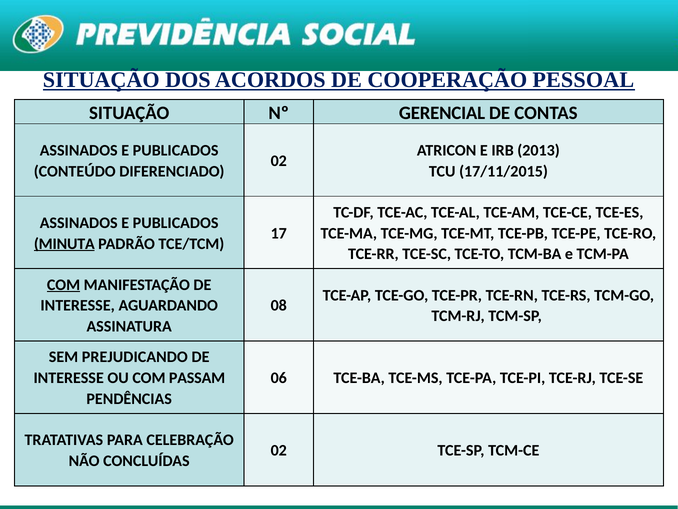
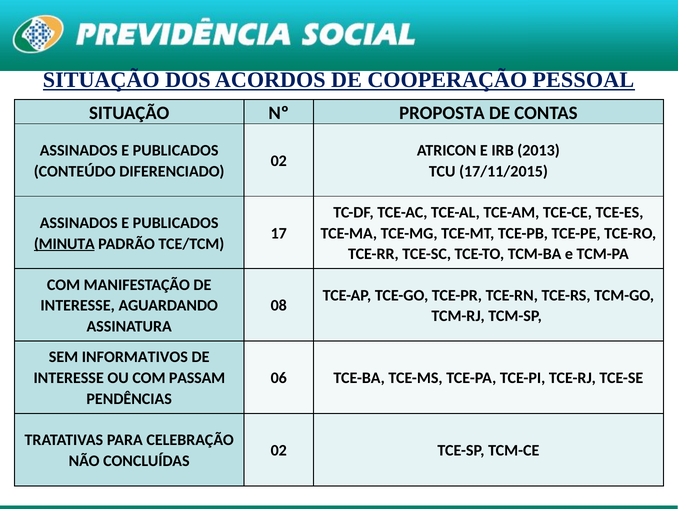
GERENCIAL: GERENCIAL -> PROPOSTA
COM at (64, 284) underline: present -> none
PREJUDICANDO: PREJUDICANDO -> INFORMATIVOS
